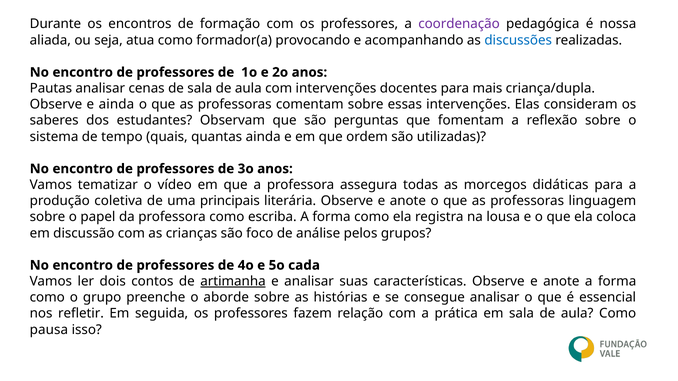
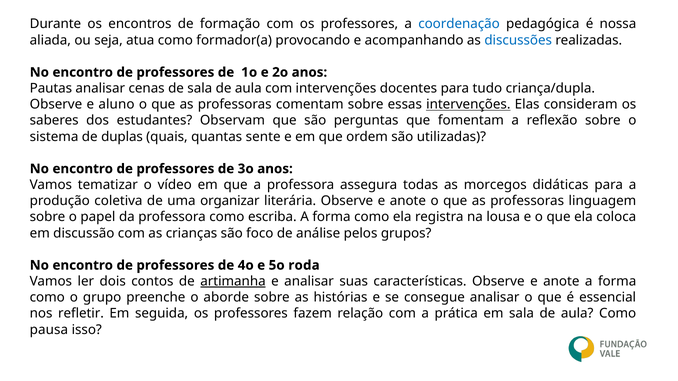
coordenação colour: purple -> blue
mais: mais -> tudo
e ainda: ainda -> aluno
intervenções at (468, 105) underline: none -> present
tempo: tempo -> duplas
quantas ainda: ainda -> sente
principais: principais -> organizar
cada: cada -> roda
